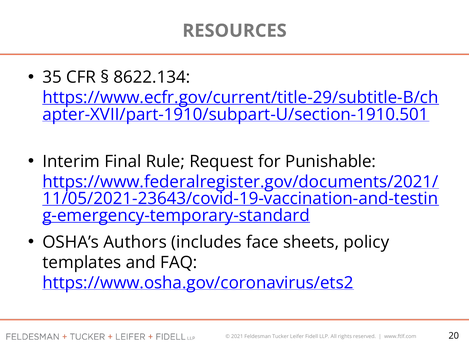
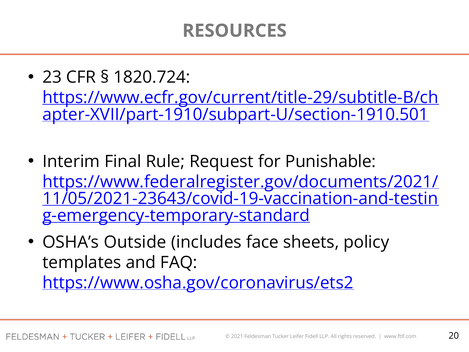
35: 35 -> 23
8622.134: 8622.134 -> 1820.724
Authors: Authors -> Outside
